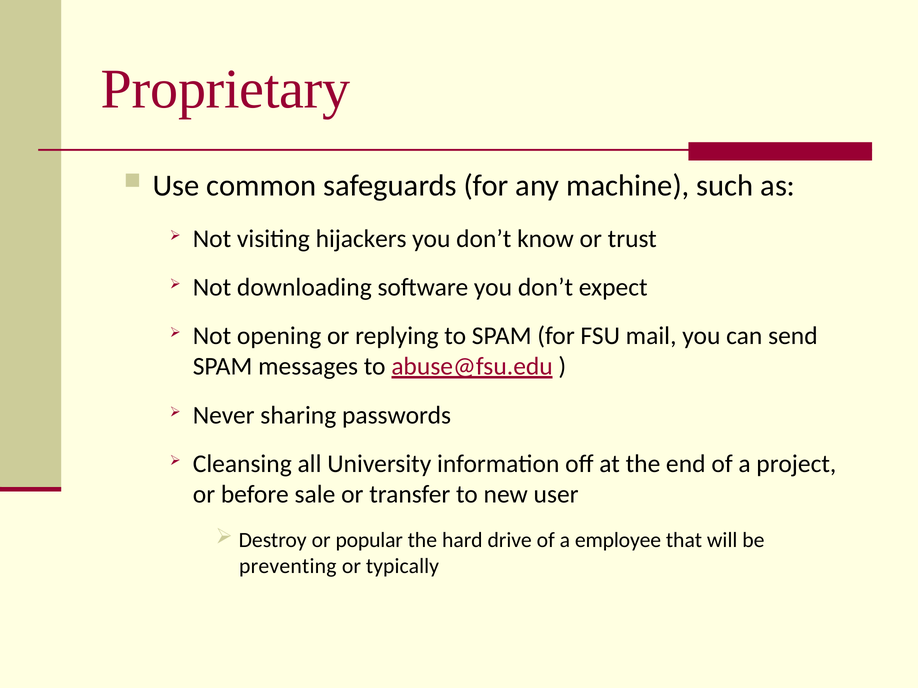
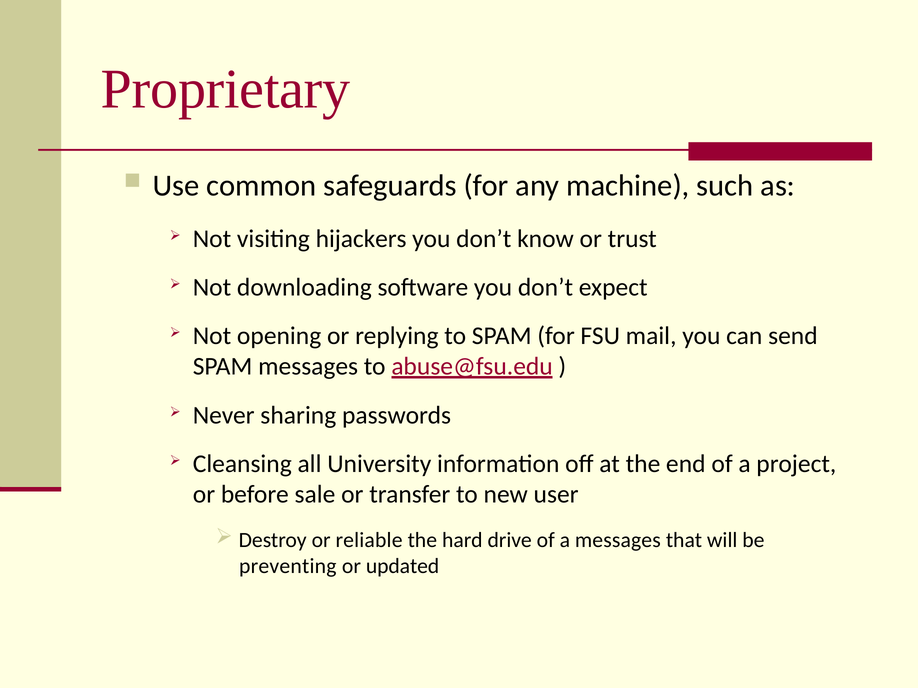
popular: popular -> reliable
a employee: employee -> messages
typically: typically -> updated
